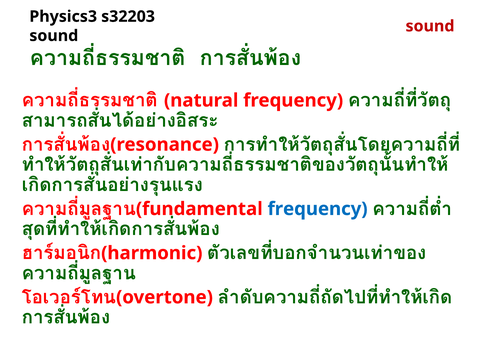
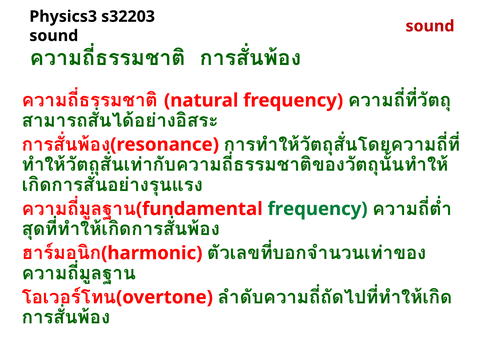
frequency at (318, 209) colour: blue -> green
